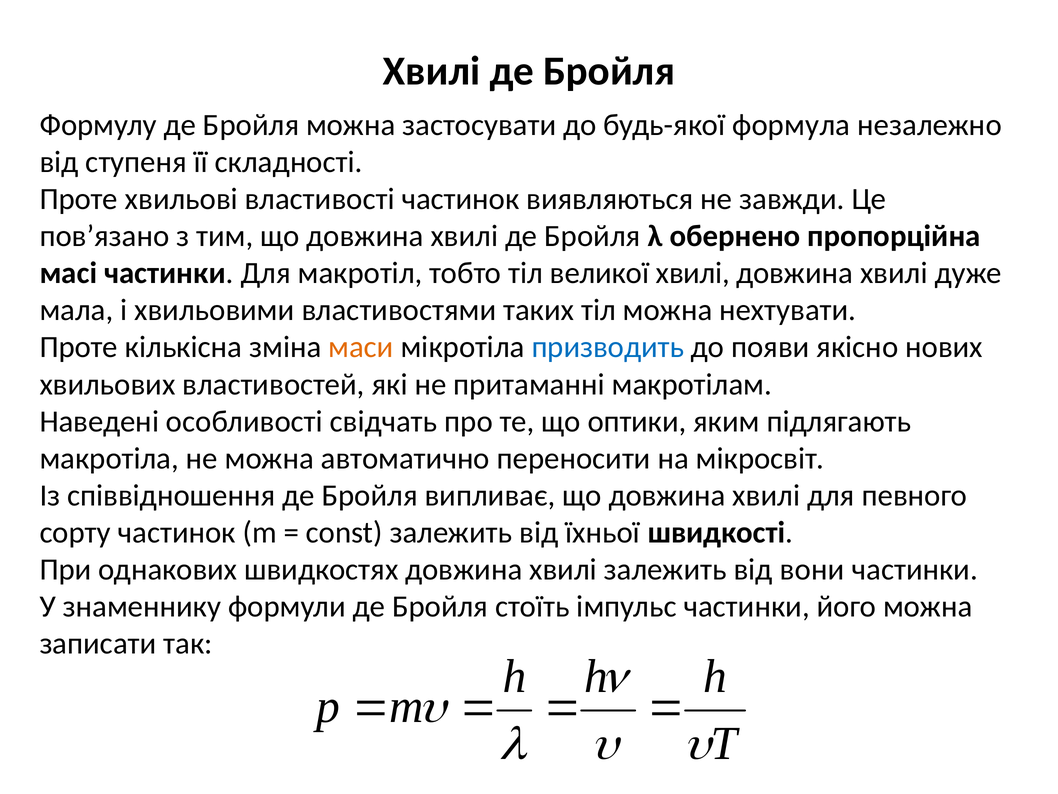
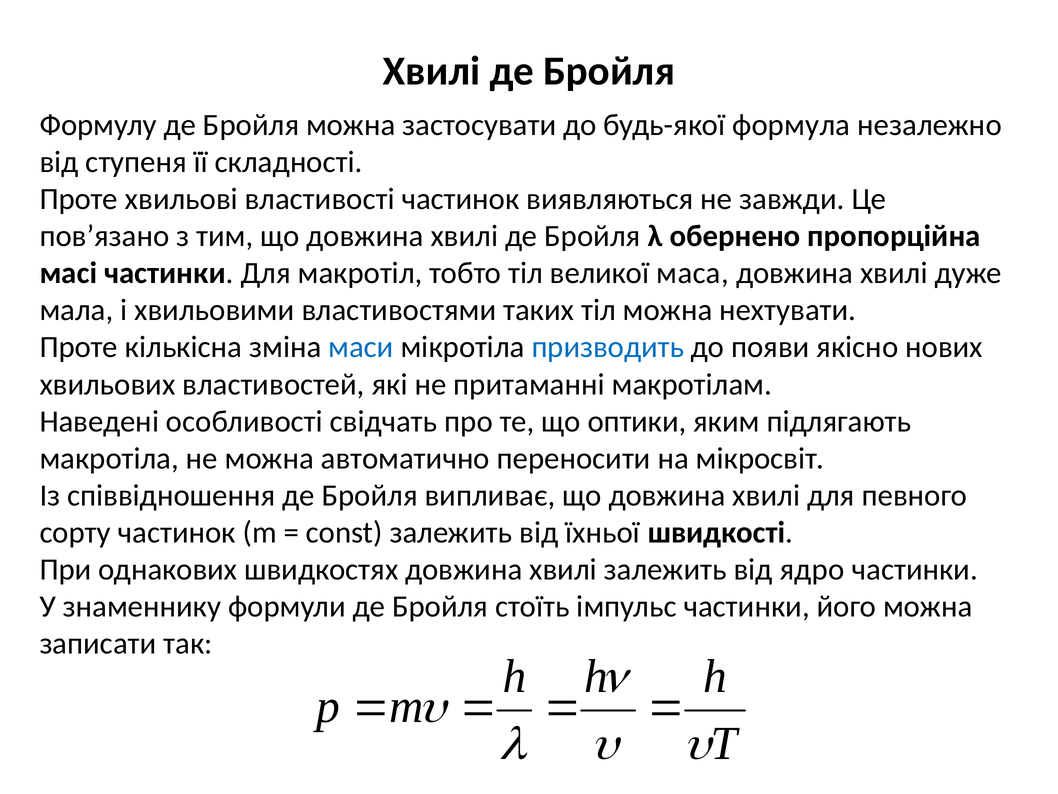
великої хвилі: хвилі -> маса
маси colour: orange -> blue
вони: вони -> ядро
